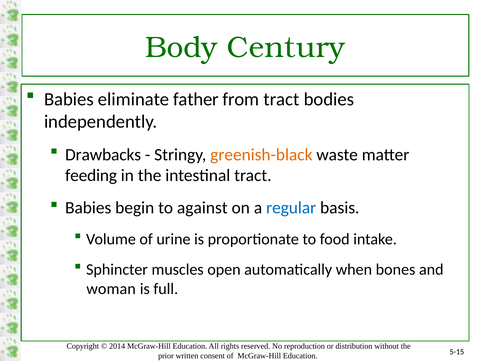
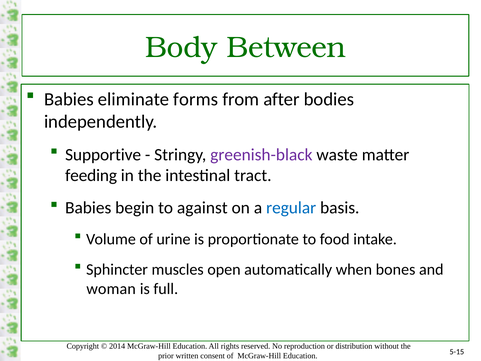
Century: Century -> Between
father: father -> forms
from tract: tract -> after
Drawbacks: Drawbacks -> Supportive
greenish-black colour: orange -> purple
